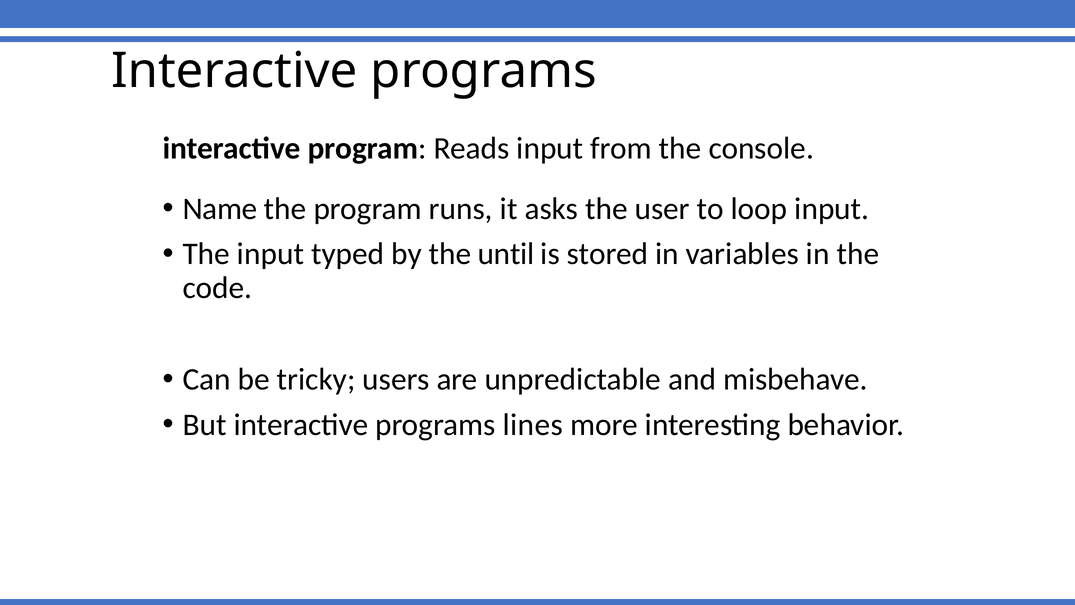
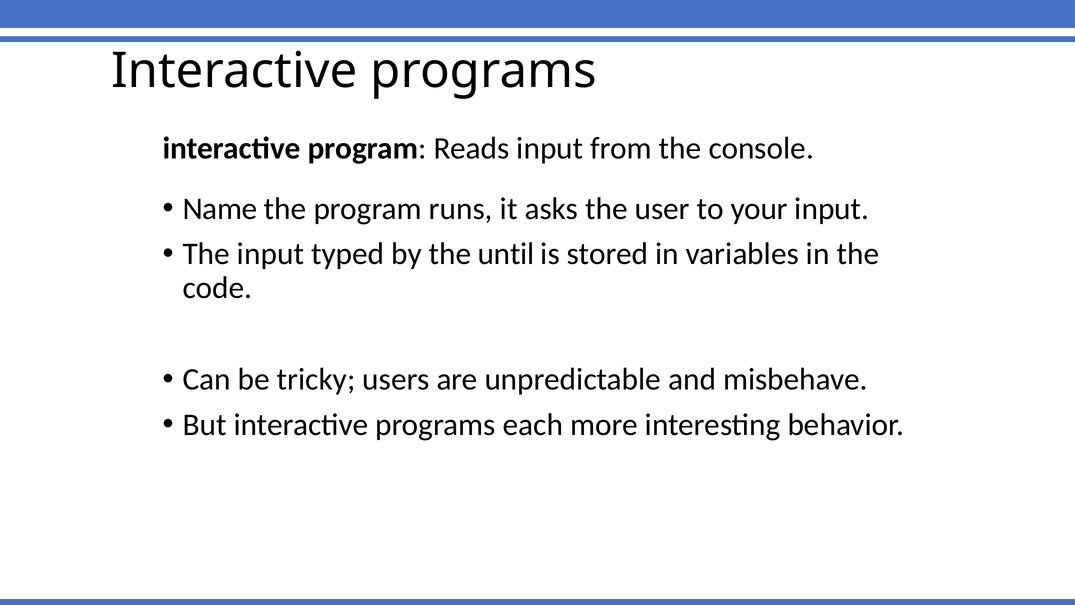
loop: loop -> your
lines: lines -> each
